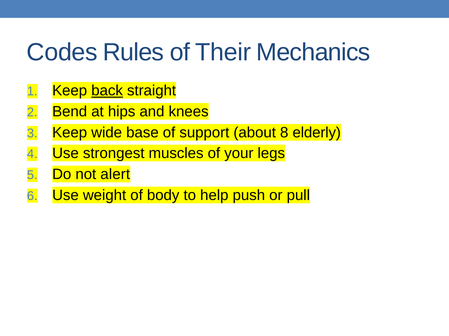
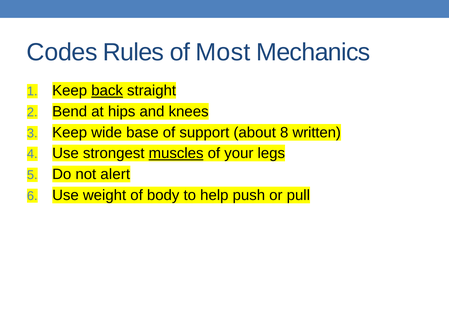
Their: Their -> Most
elderly: elderly -> written
muscles underline: none -> present
